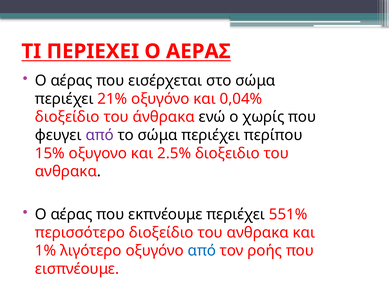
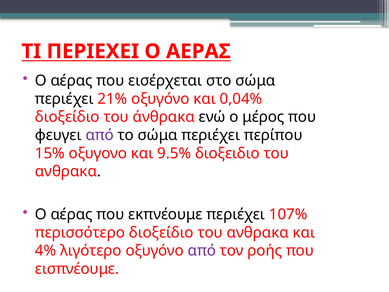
χωρίς: χωρίς -> μέρος
2.5%: 2.5% -> 9.5%
551%: 551% -> 107%
1%: 1% -> 4%
από at (202, 250) colour: blue -> purple
